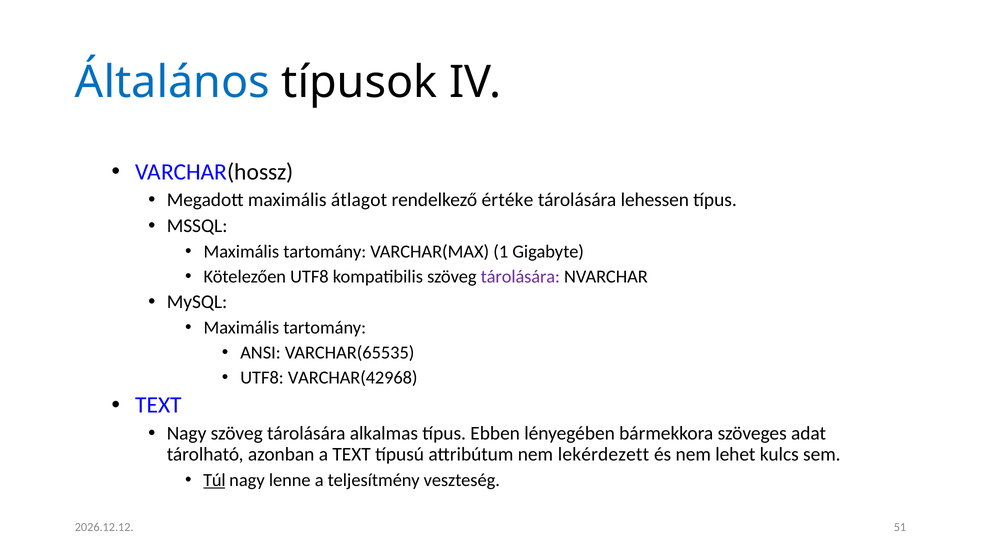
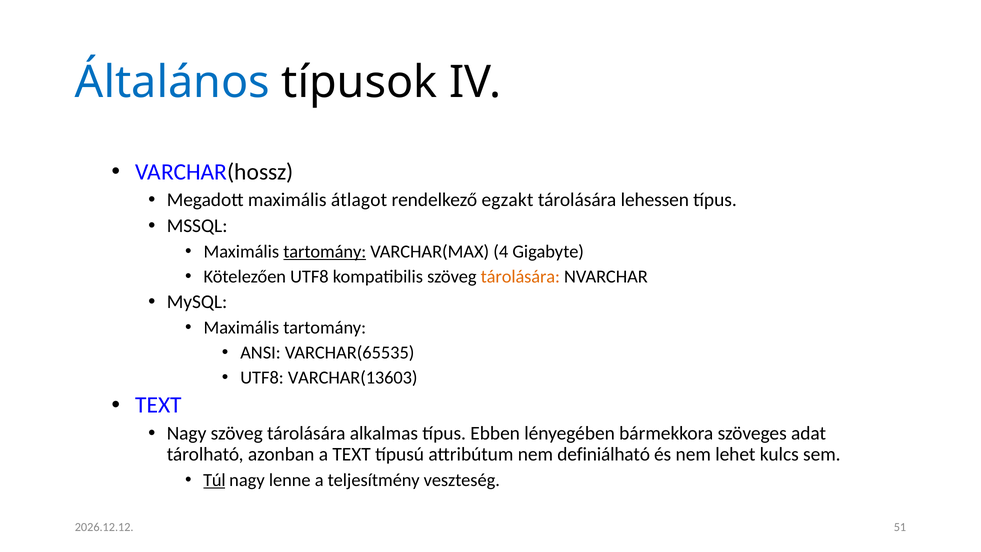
értéke: értéke -> egzakt
tartomány at (325, 251) underline: none -> present
1: 1 -> 4
tárolására at (520, 276) colour: purple -> orange
VARCHAR(42968: VARCHAR(42968 -> VARCHAR(13603
lekérdezett: lekérdezett -> definiálható
